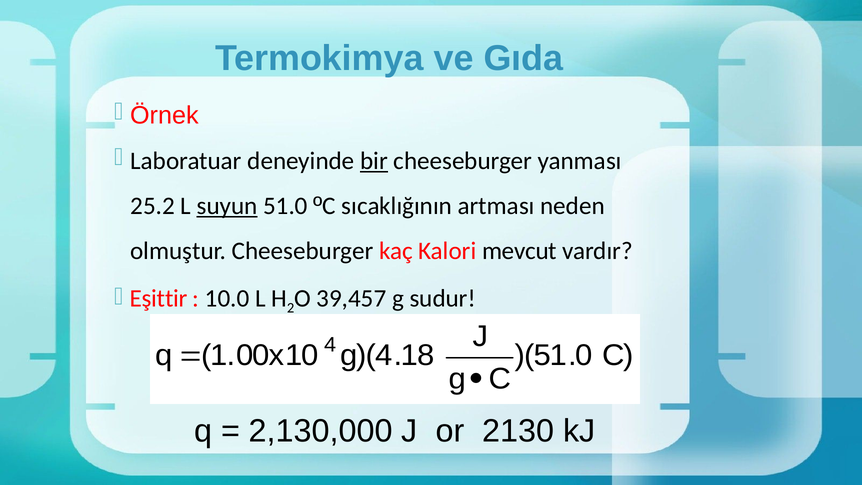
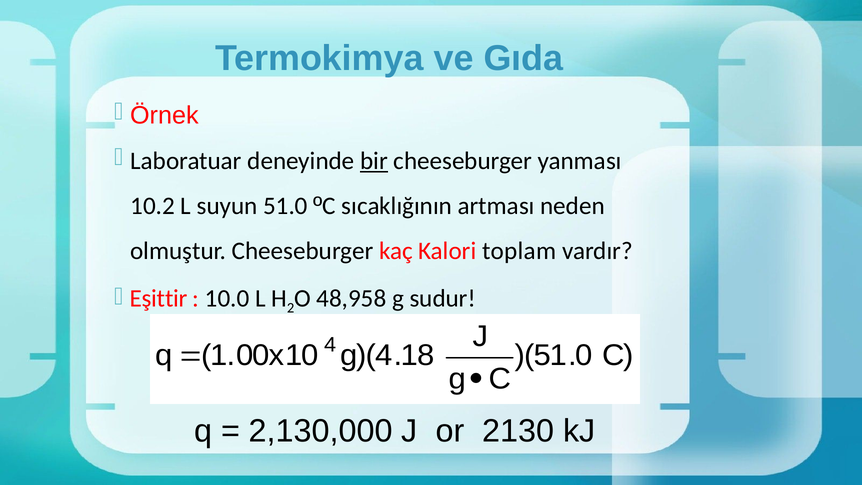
25.2: 25.2 -> 10.2
suyun underline: present -> none
mevcut: mevcut -> toplam
39,457: 39,457 -> 48,958
